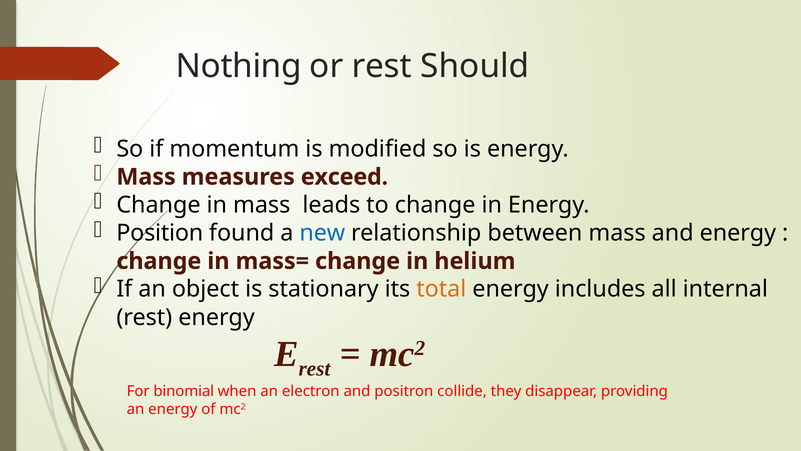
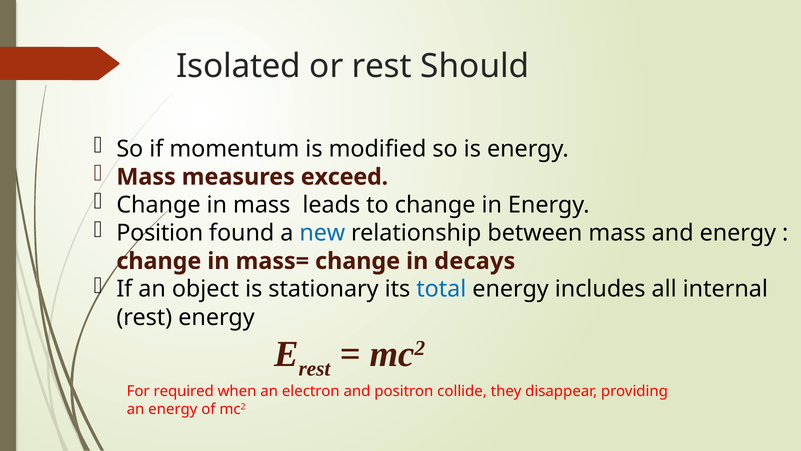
Nothing: Nothing -> Isolated
helium: helium -> decays
total colour: orange -> blue
binomial: binomial -> required
